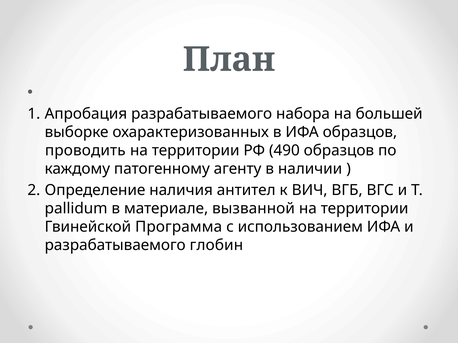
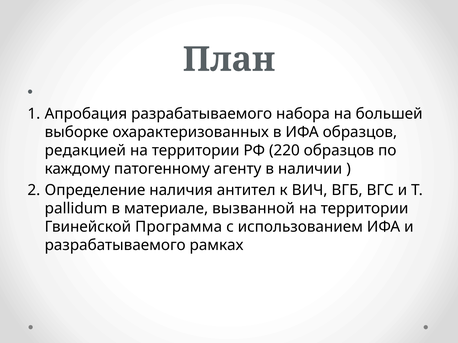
проводить: проводить -> редакцией
490: 490 -> 220
глобин: глобин -> рамках
